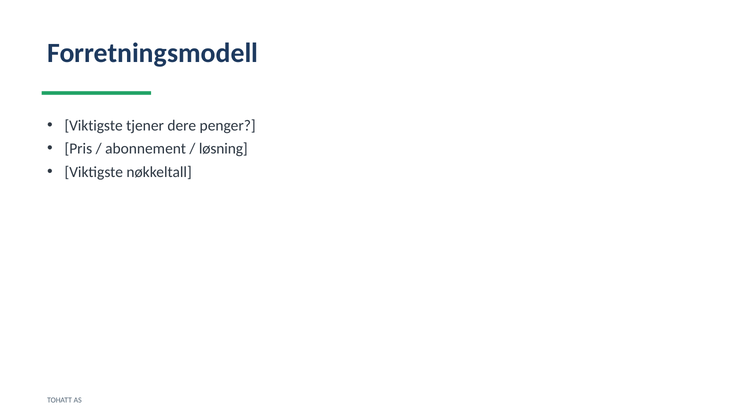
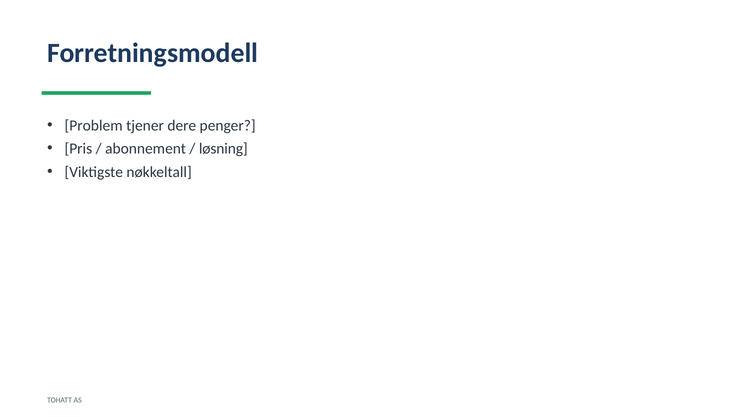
Viktigste at (94, 126): Viktigste -> Problem
